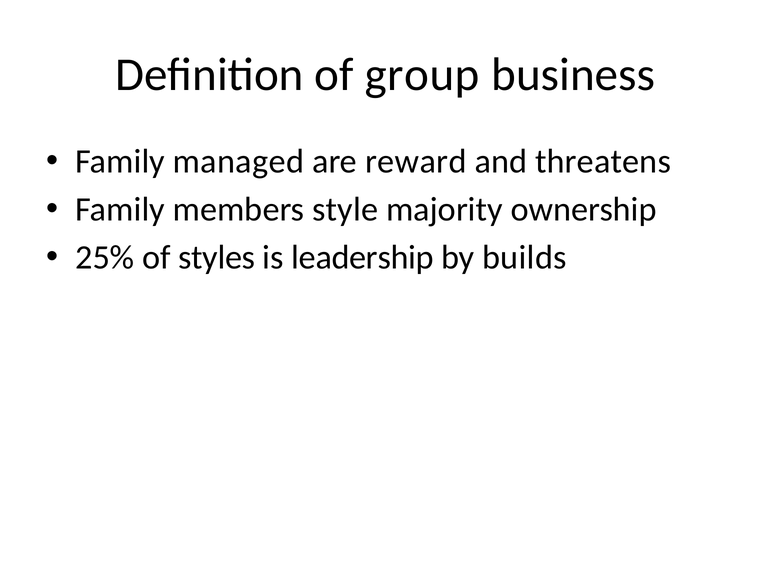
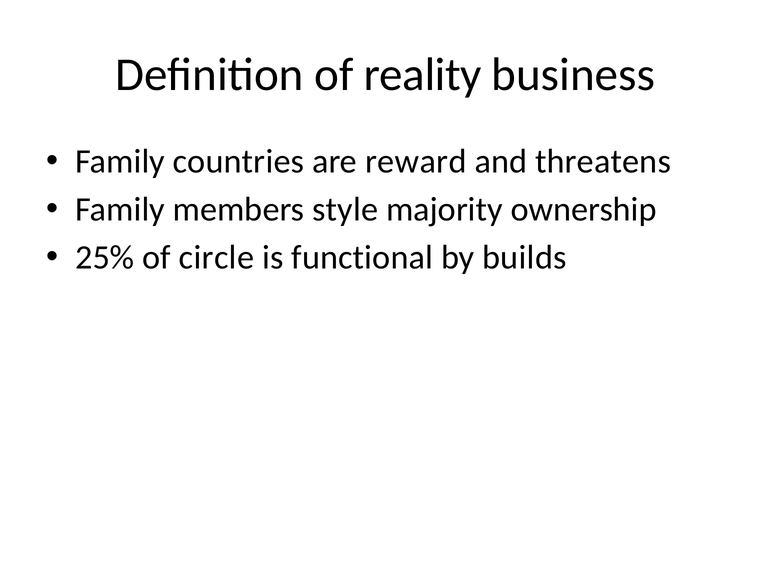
group: group -> reality
managed: managed -> countries
styles: styles -> circle
leadership: leadership -> functional
